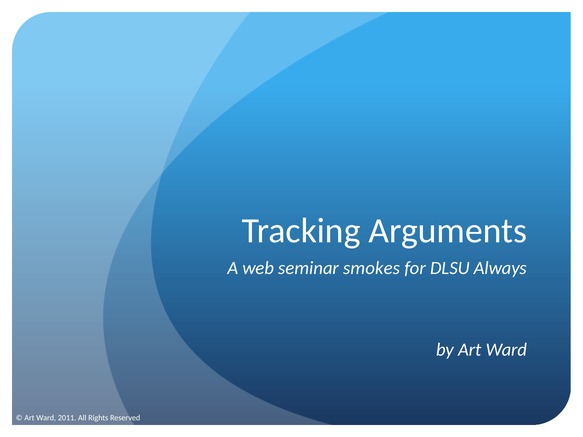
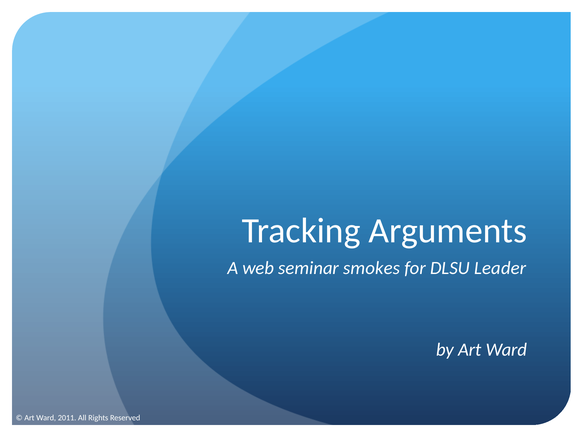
Always: Always -> Leader
